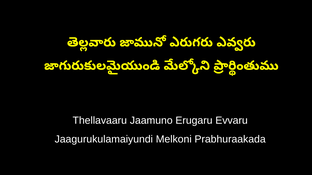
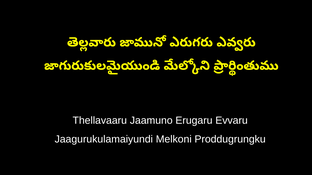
Prabhuraakada: Prabhuraakada -> Proddugrungku
